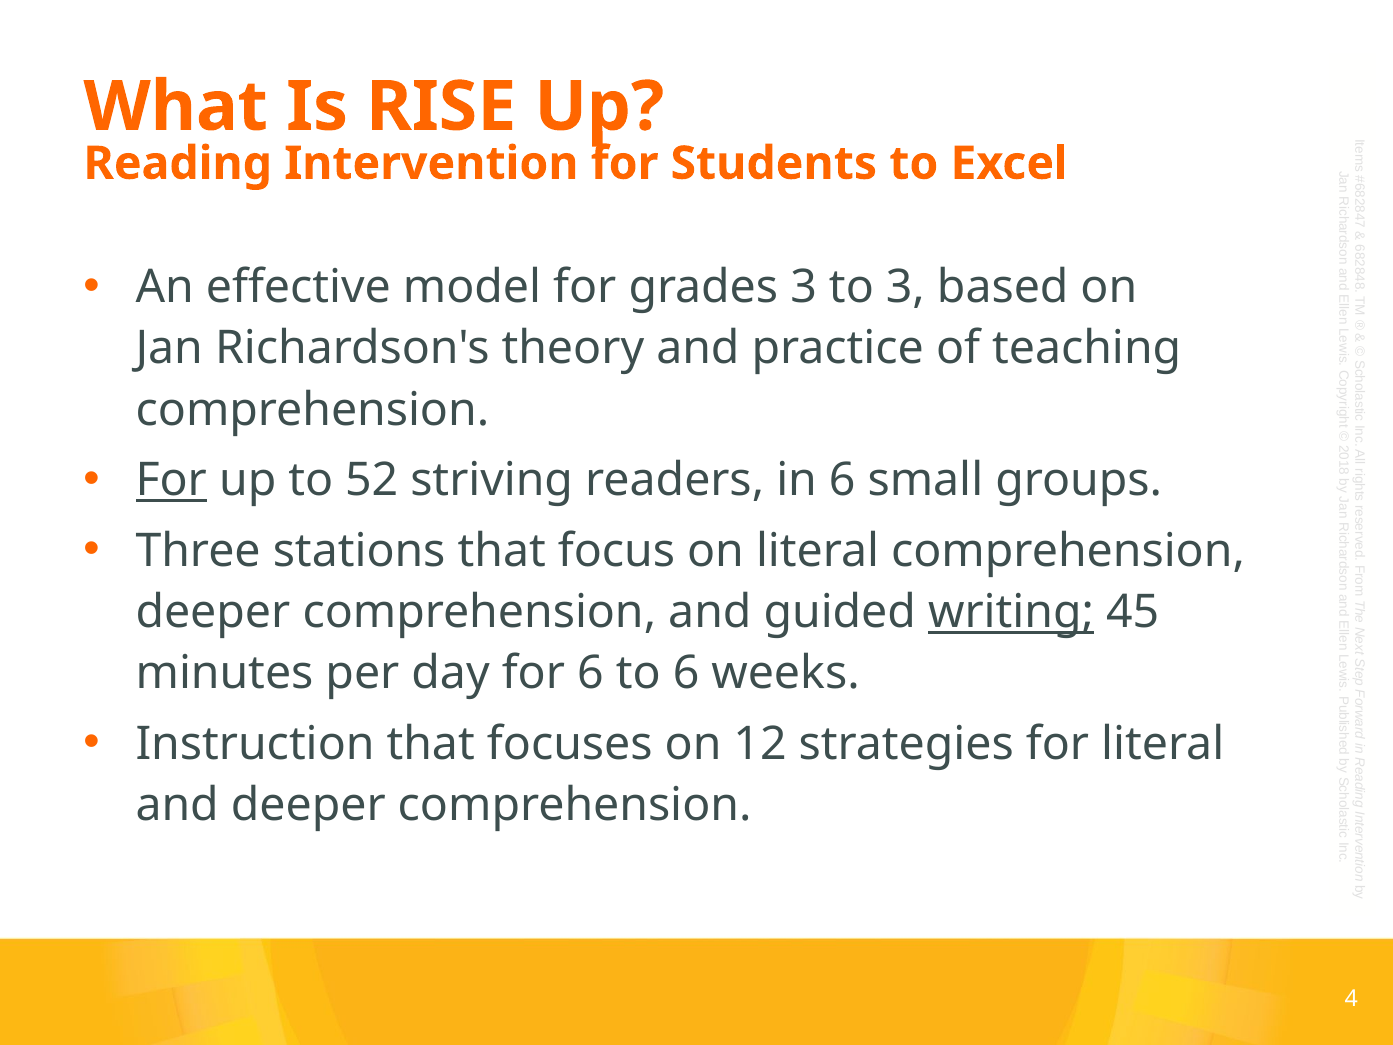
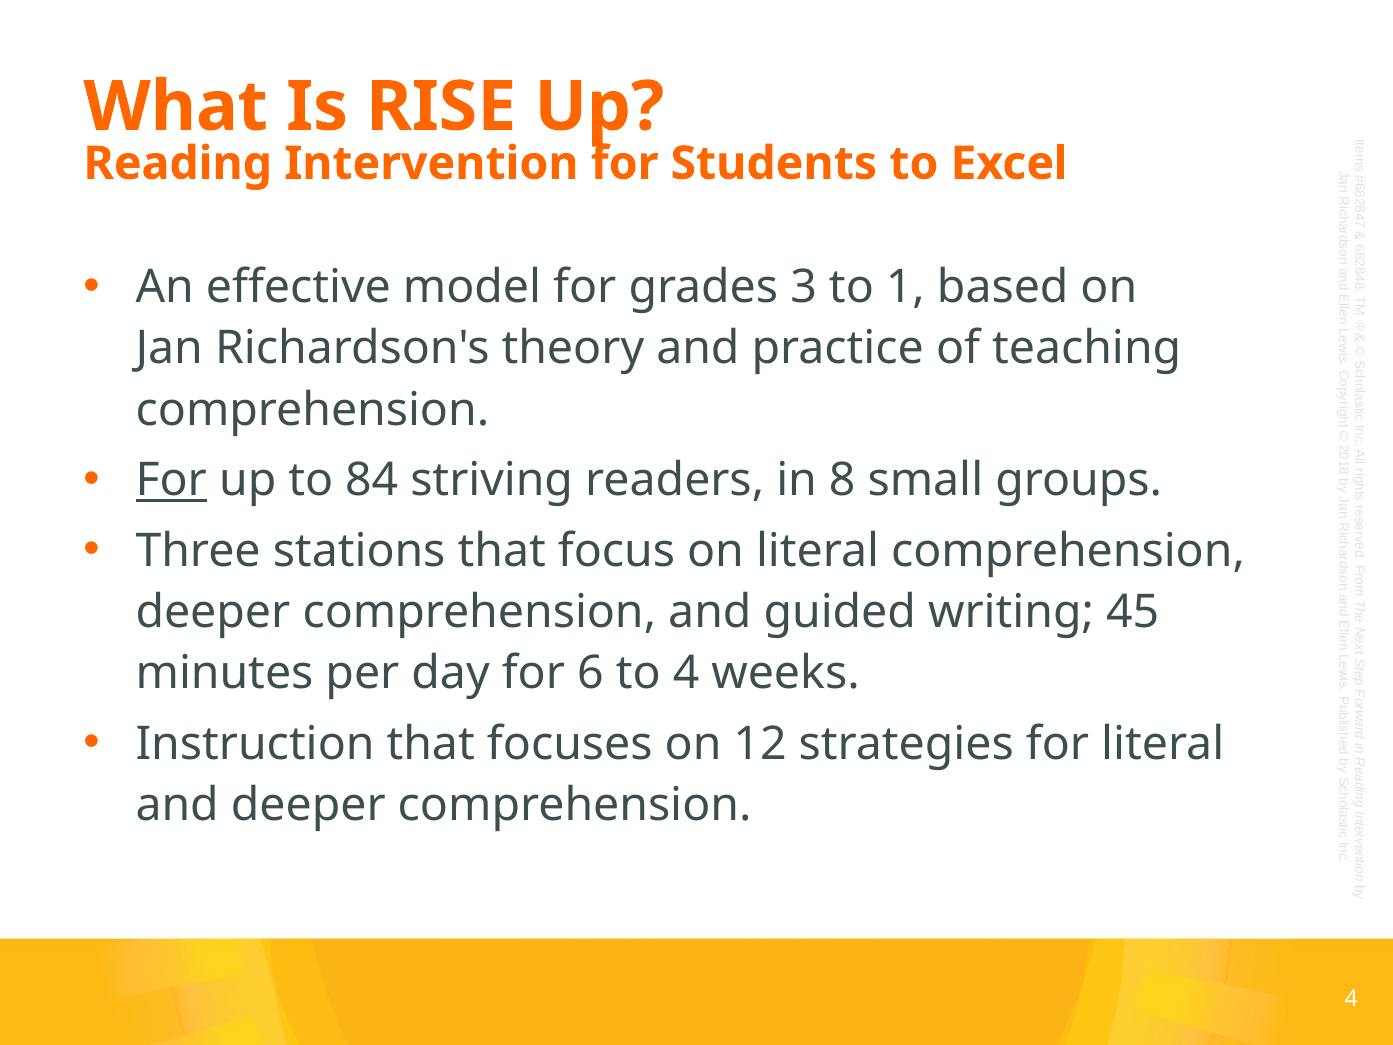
to 3: 3 -> 1
52: 52 -> 84
in 6: 6 -> 8
writing underline: present -> none
to 6: 6 -> 4
